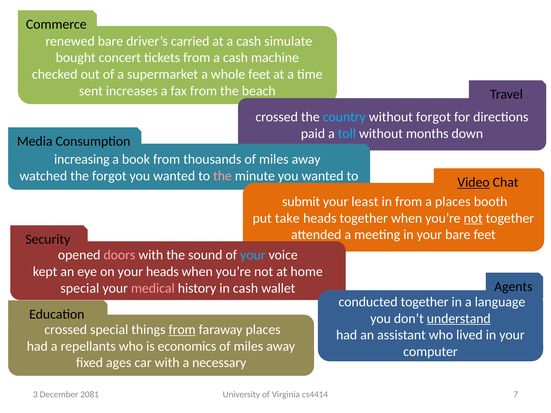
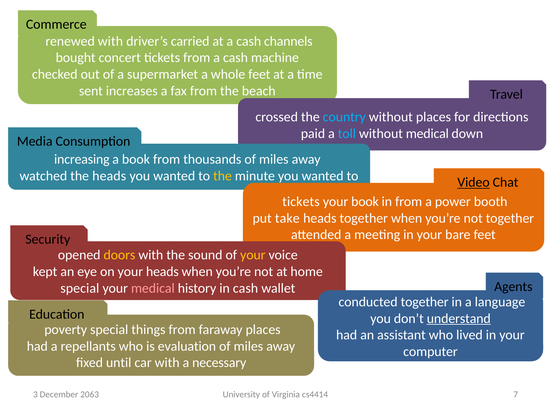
renewed bare: bare -> with
simulate: simulate -> channels
without forgot: forgot -> places
without months: months -> medical
the forgot: forgot -> heads
the at (223, 176) colour: pink -> yellow
submit at (301, 202): submit -> tickets
your least: least -> book
a places: places -> power
not at (473, 218) underline: present -> none
doors colour: pink -> yellow
your at (253, 255) colour: light blue -> yellow
crossed at (66, 330): crossed -> poverty
from at (182, 330) underline: present -> none
economics: economics -> evaluation
ages: ages -> until
2081: 2081 -> 2063
